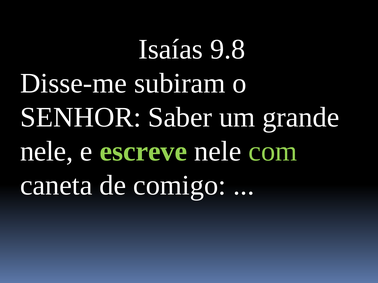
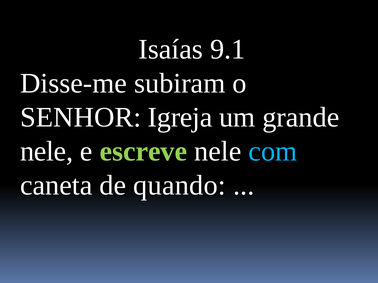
9.8: 9.8 -> 9.1
Saber: Saber -> Igreja
com colour: light green -> light blue
comigo: comigo -> quando
